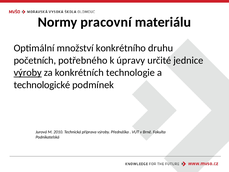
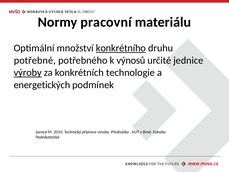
konkrétního underline: none -> present
početních: početních -> potřebné
úpravy: úpravy -> výnosů
technologické: technologické -> energetických
